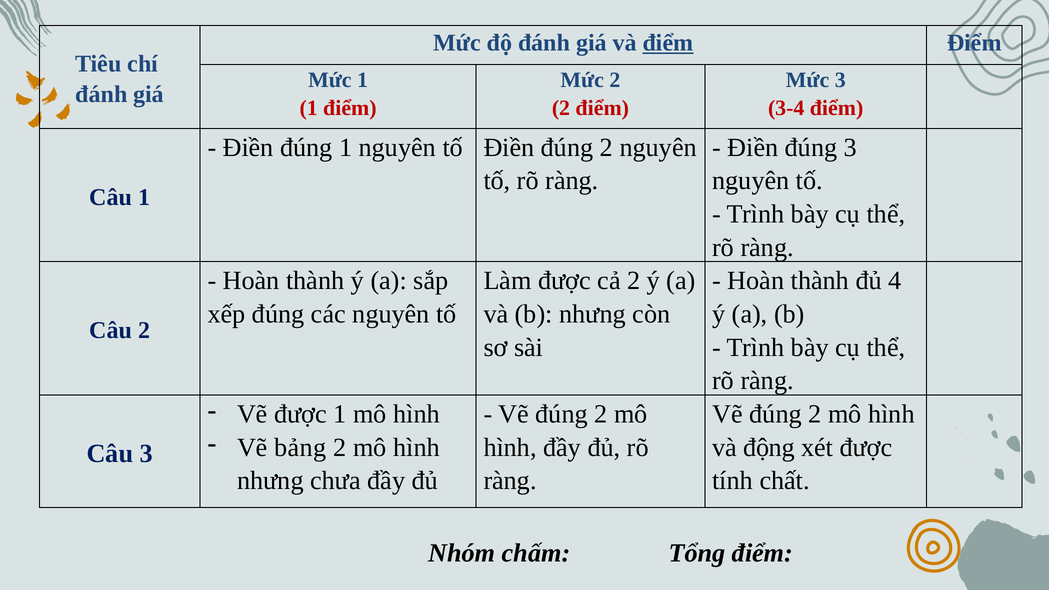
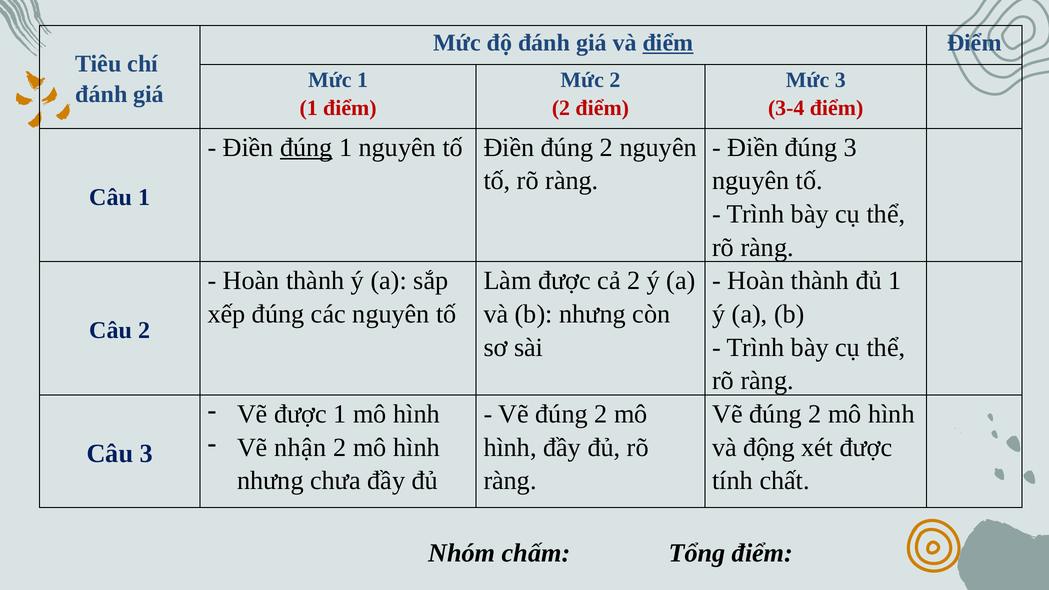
đúng at (306, 147) underline: none -> present
đủ 4: 4 -> 1
bảng: bảng -> nhận
